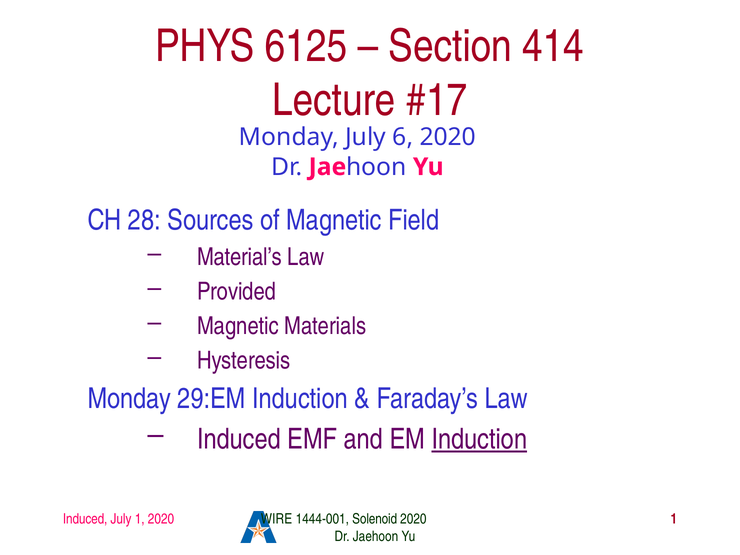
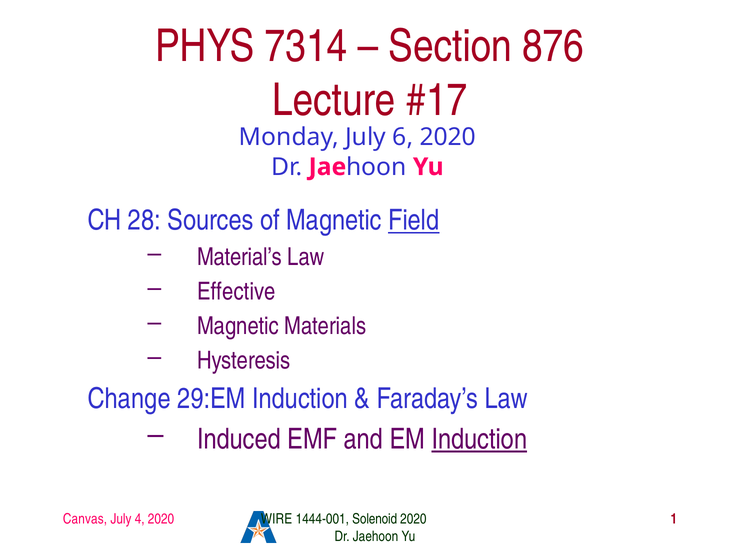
6125: 6125 -> 7314
414: 414 -> 876
Field underline: none -> present
Provided: Provided -> Effective
Monday at (129, 399): Monday -> Change
Induced at (85, 519): Induced -> Canvas
July 1: 1 -> 4
